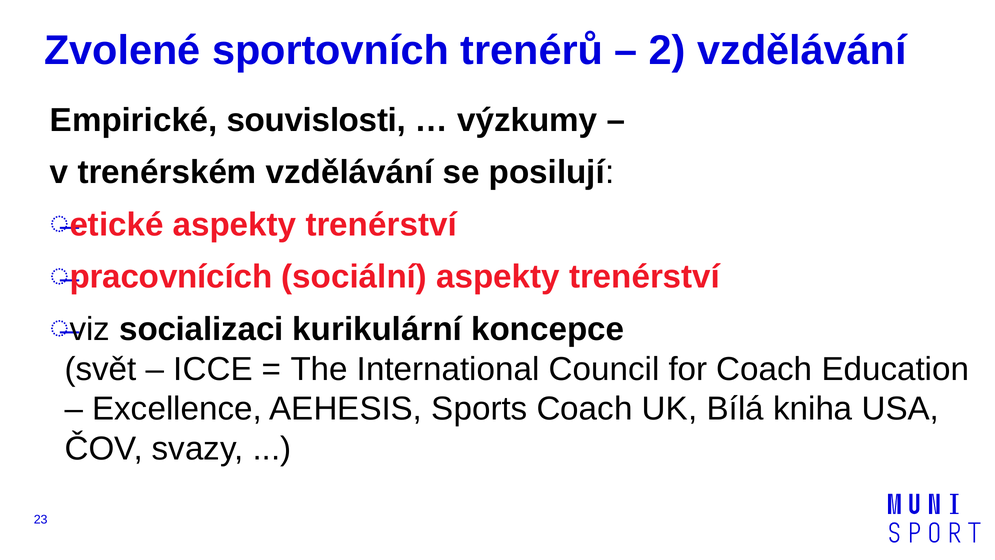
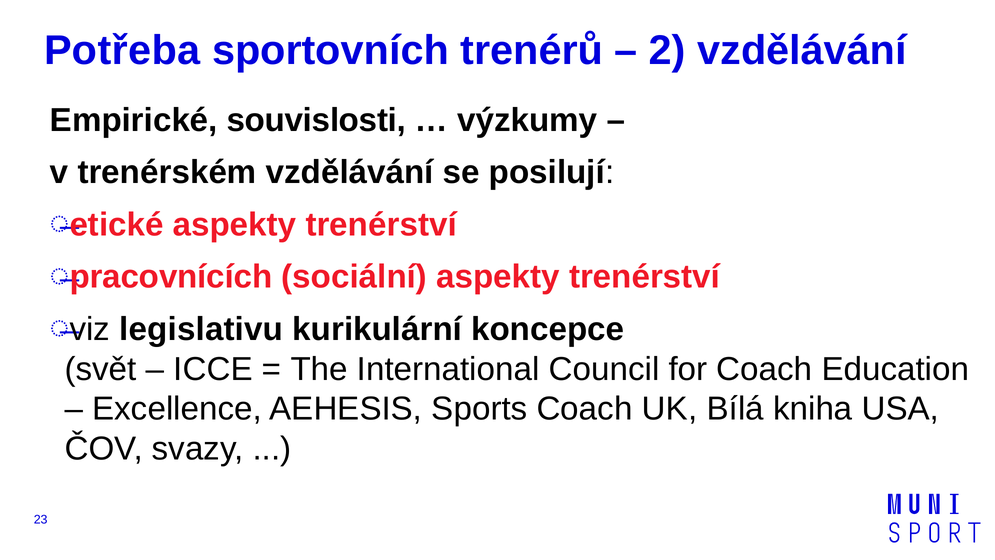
Zvolené: Zvolené -> Potřeba
socializaci: socializaci -> legislativu
